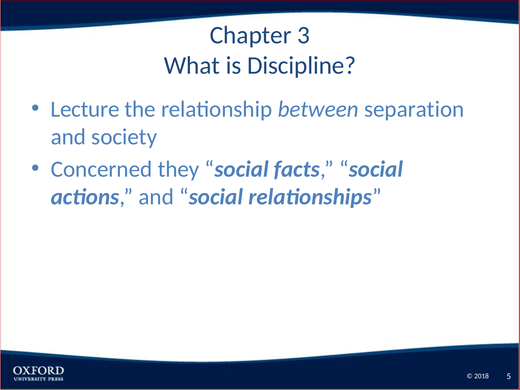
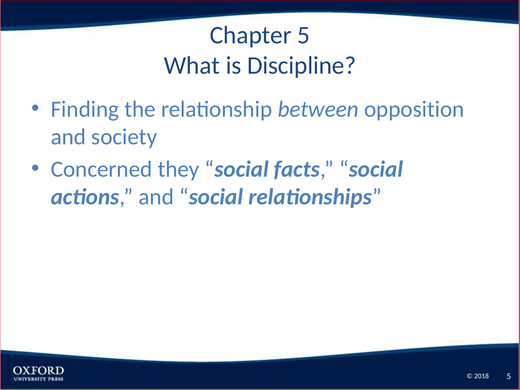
Chapter 3: 3 -> 5
Lecture: Lecture -> Finding
separation: separation -> opposition
